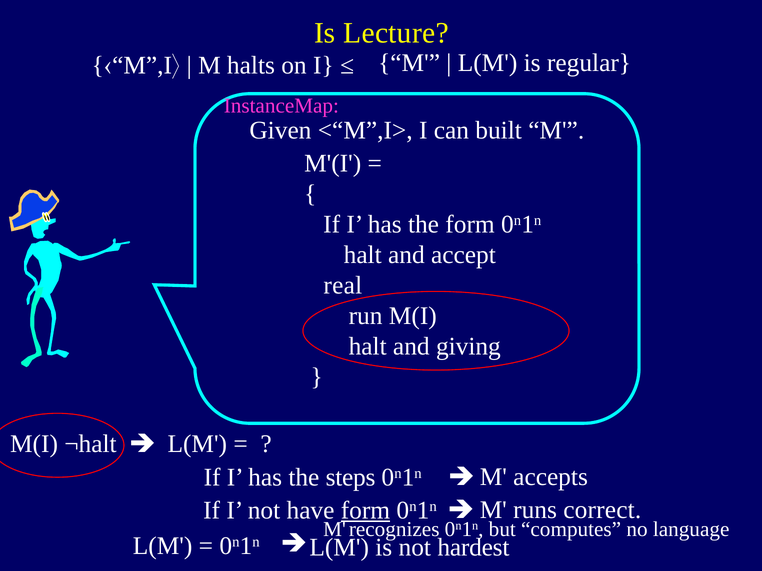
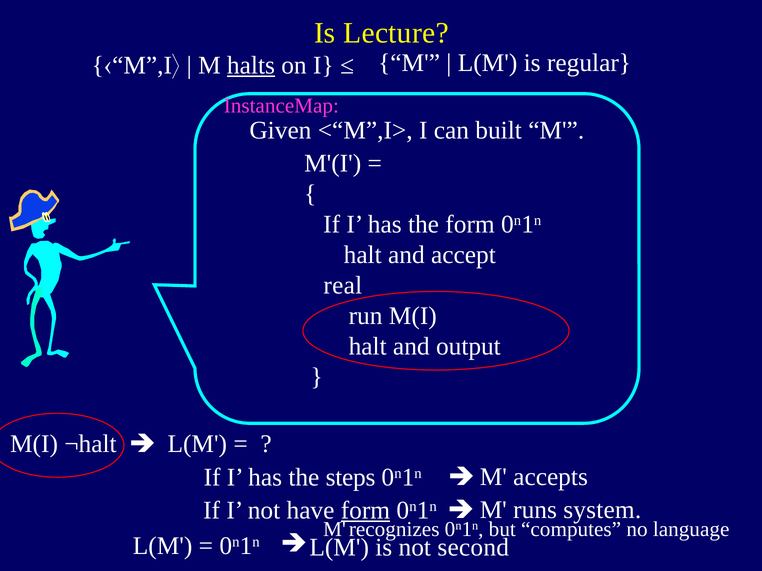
halts underline: none -> present
giving: giving -> output
correct: correct -> system
hardest: hardest -> second
